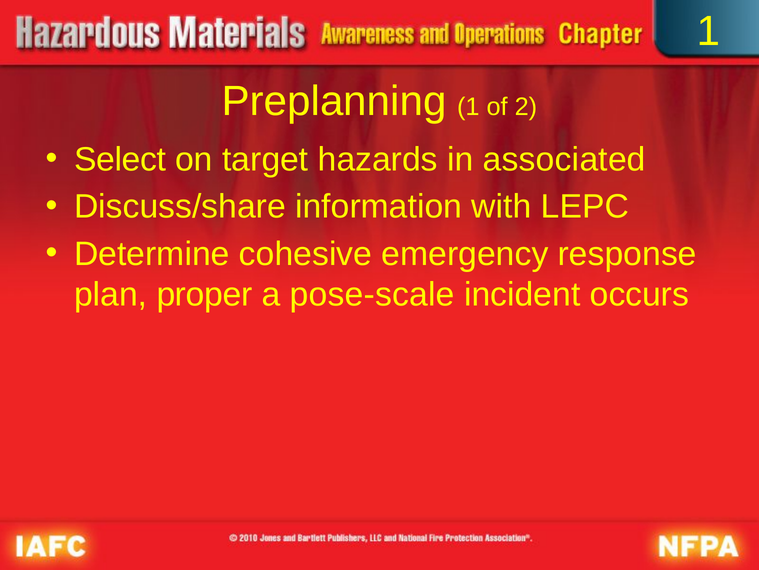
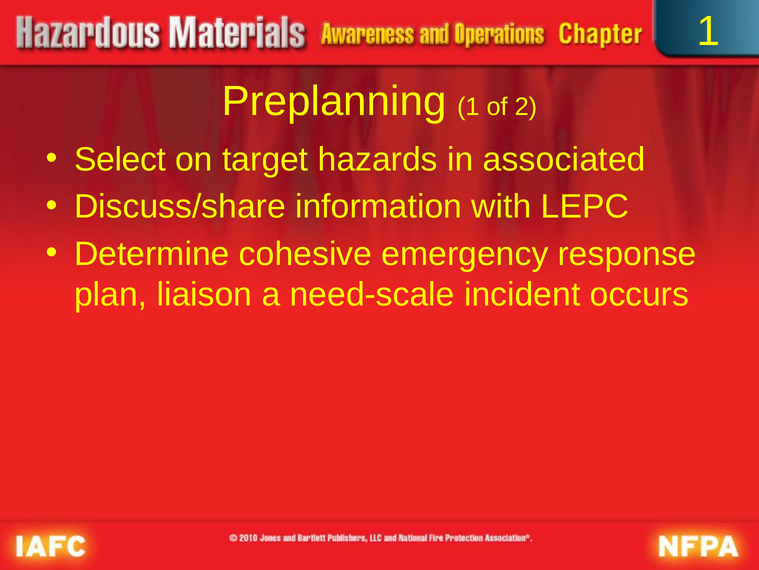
proper: proper -> liaison
pose-scale: pose-scale -> need-scale
